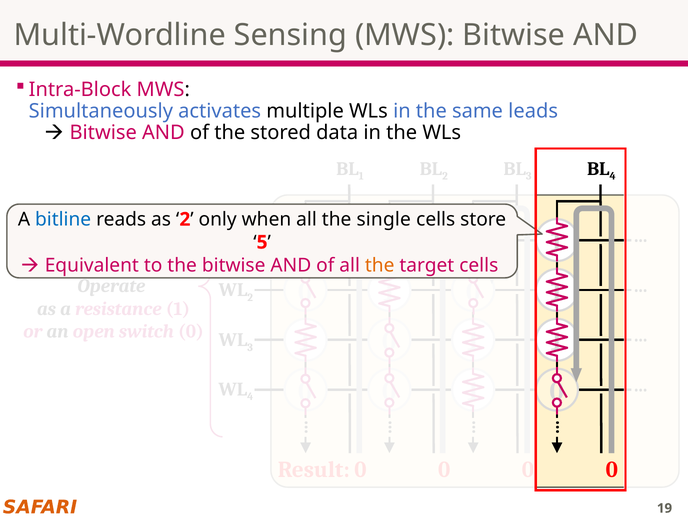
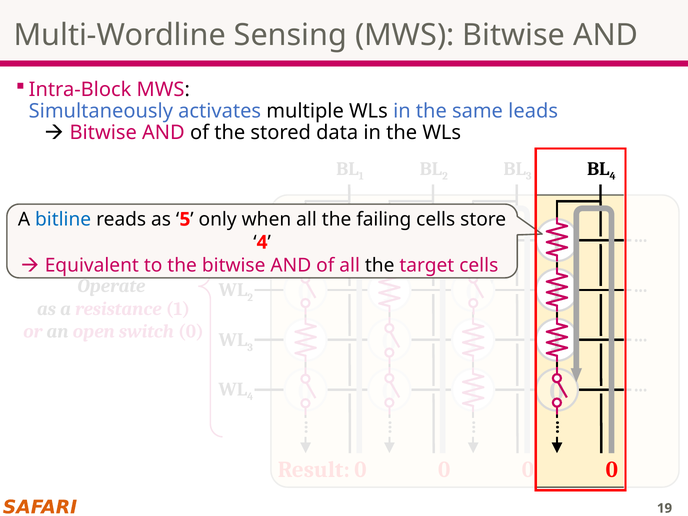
2 at (185, 219): 2 -> 5
single: single -> failing
5 at (262, 242): 5 -> 4
the at (380, 265) colour: orange -> black
